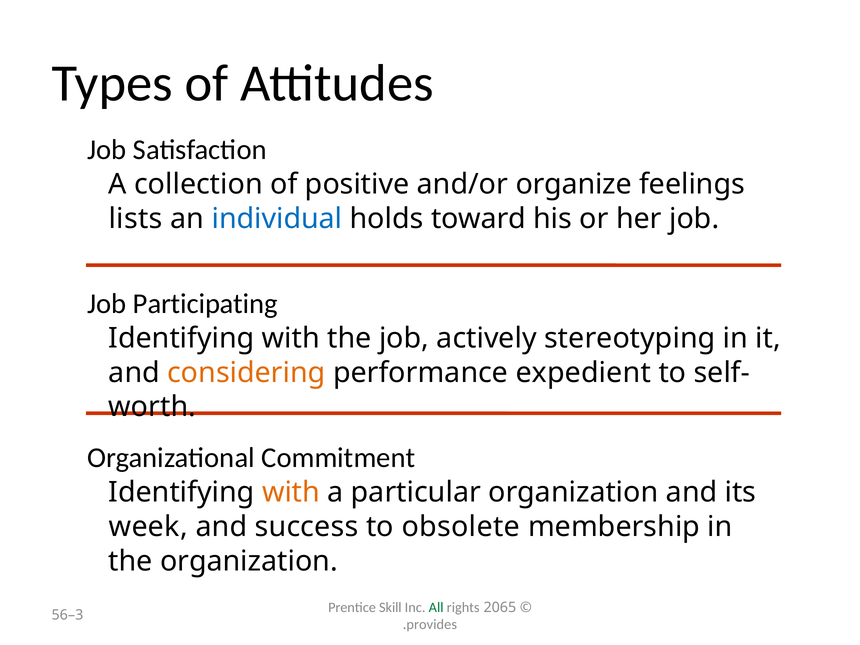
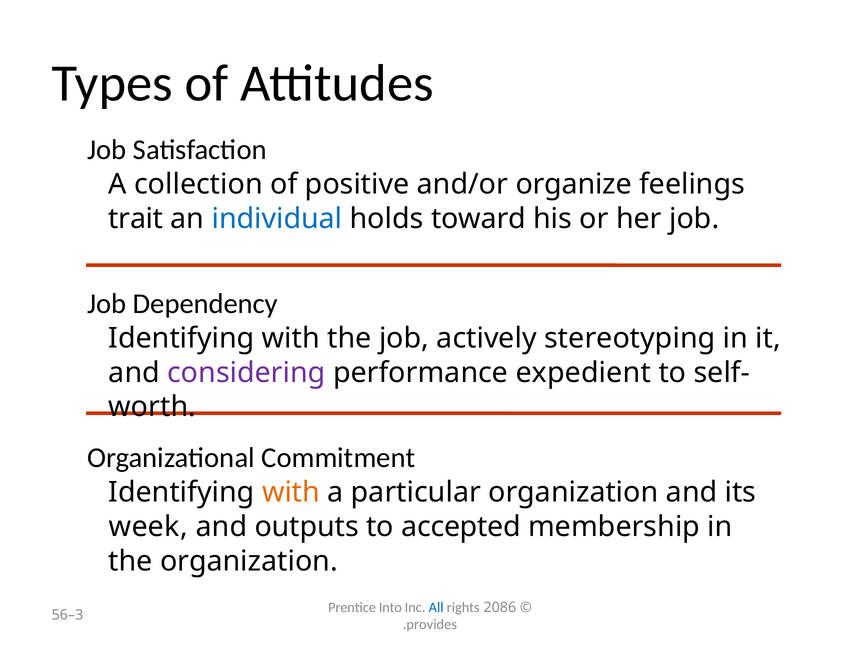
lists: lists -> trait
Participating: Participating -> Dependency
considering colour: orange -> purple
success: success -> outputs
obsolete: obsolete -> accepted
Skill: Skill -> Into
All colour: green -> blue
2065: 2065 -> 2086
